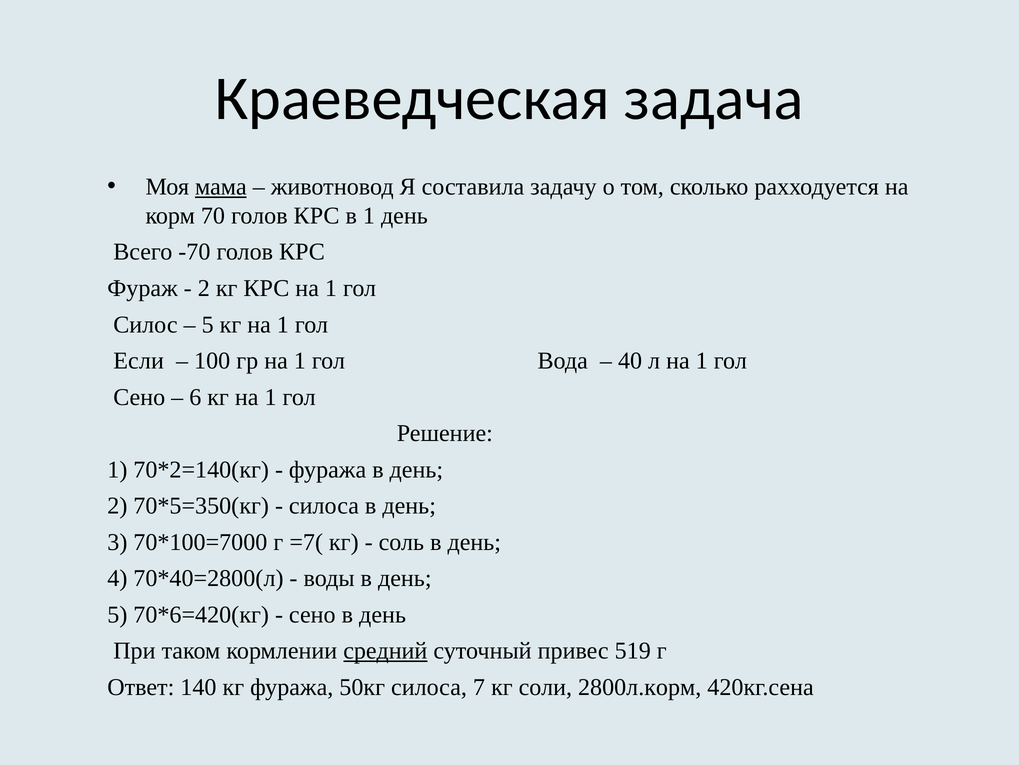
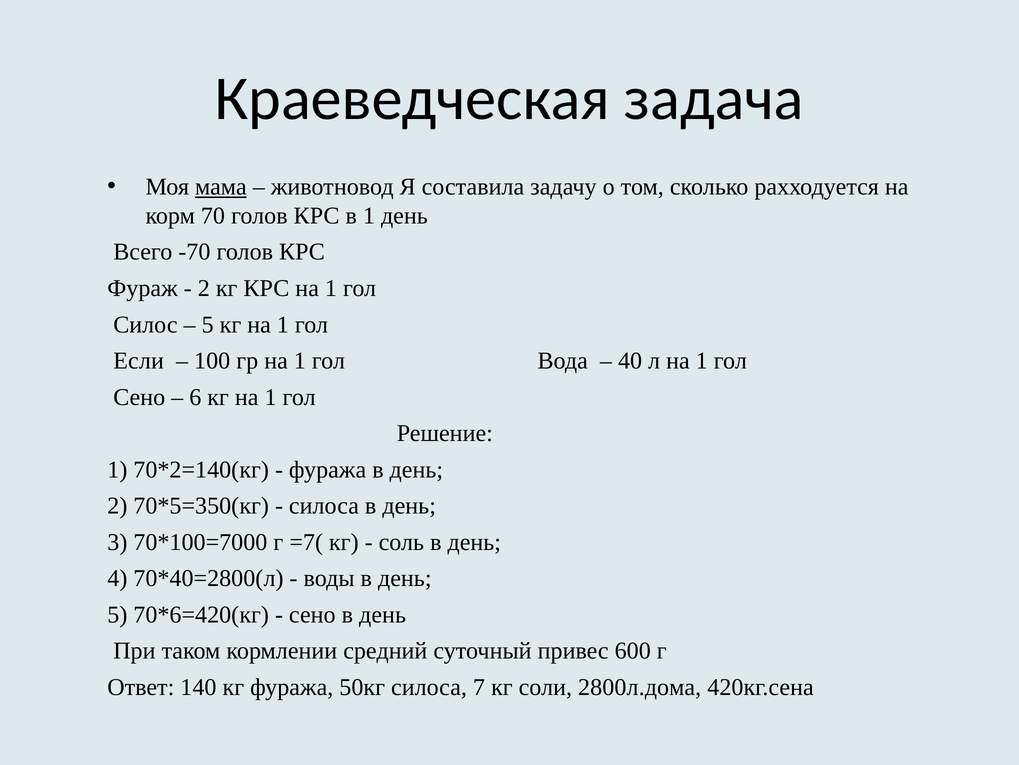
средний underline: present -> none
519: 519 -> 600
2800л.корм: 2800л.корм -> 2800л.дома
